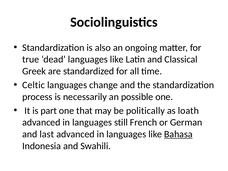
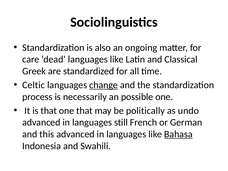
true: true -> care
change underline: none -> present
is part: part -> that
loath: loath -> undo
last: last -> this
